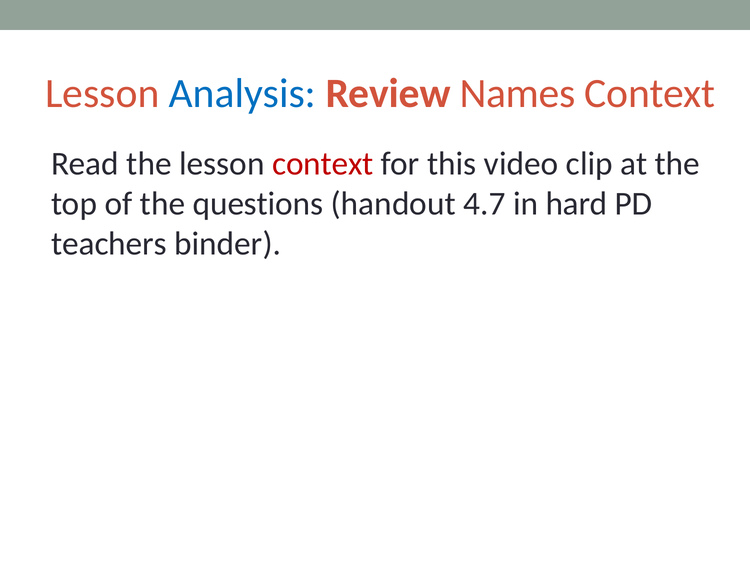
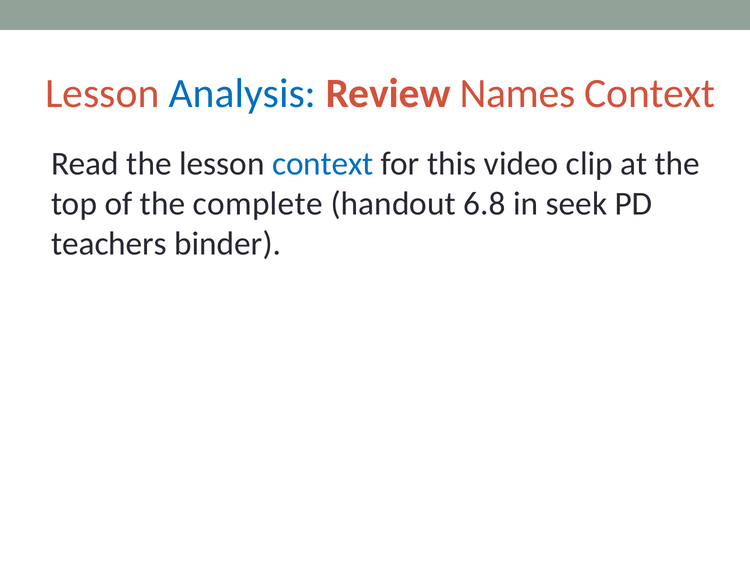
context at (323, 164) colour: red -> blue
questions: questions -> complete
4.7: 4.7 -> 6.8
hard: hard -> seek
